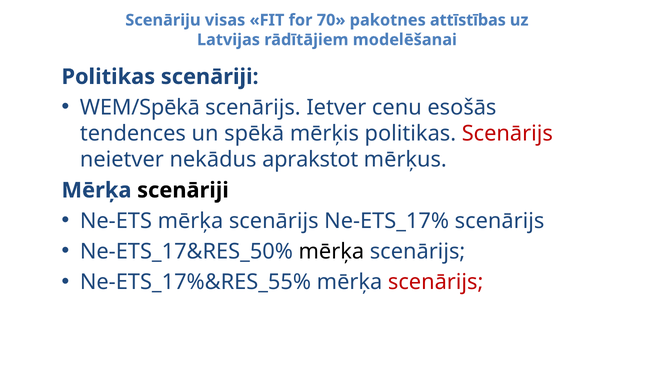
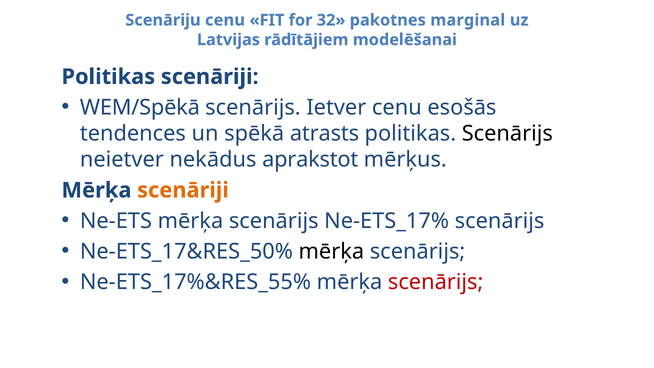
Scenāriju visas: visas -> cenu
70: 70 -> 32
attīstības: attīstības -> marginal
mērķis: mērķis -> atrasts
Scenārijs at (507, 133) colour: red -> black
scenāriji at (183, 190) colour: black -> orange
